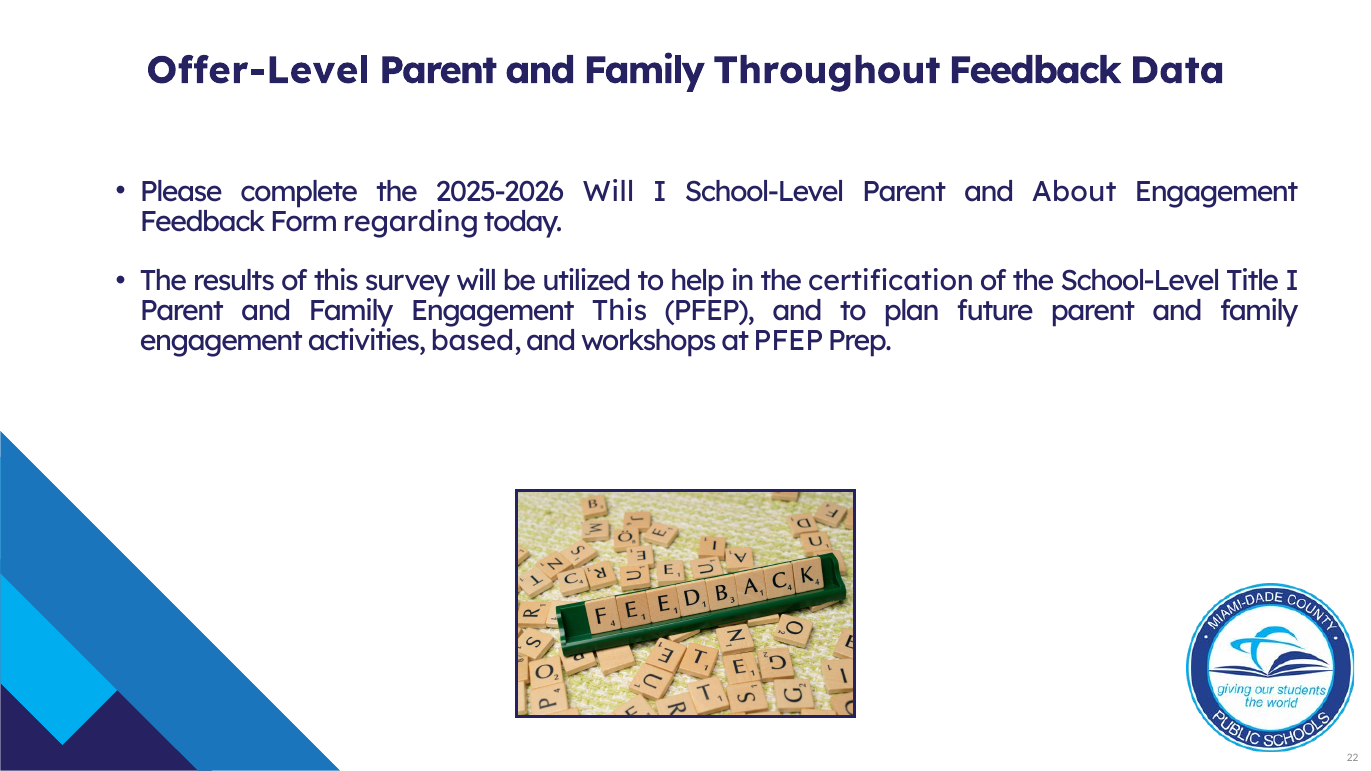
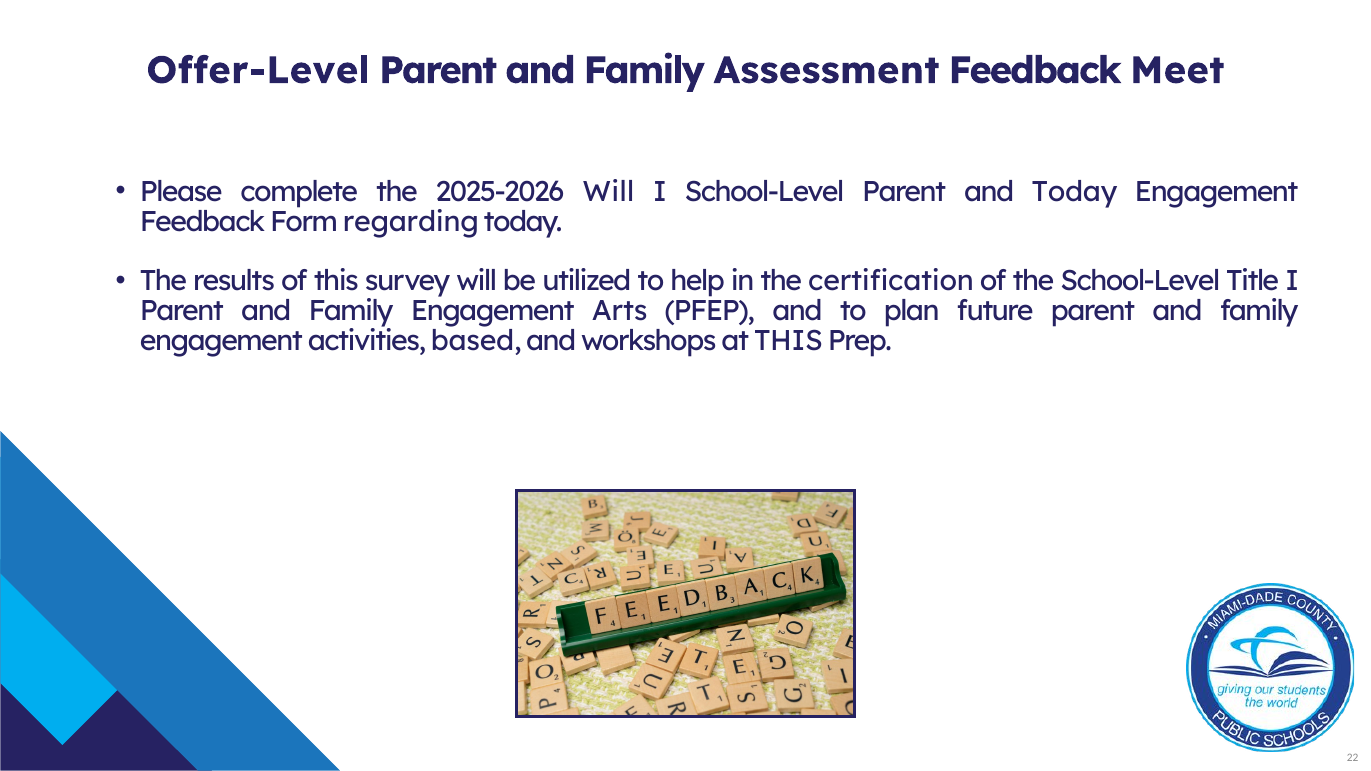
Throughout: Throughout -> Assessment
Data: Data -> Meet
and About: About -> Today
Engagement This: This -> Arts
at PFEP: PFEP -> THIS
